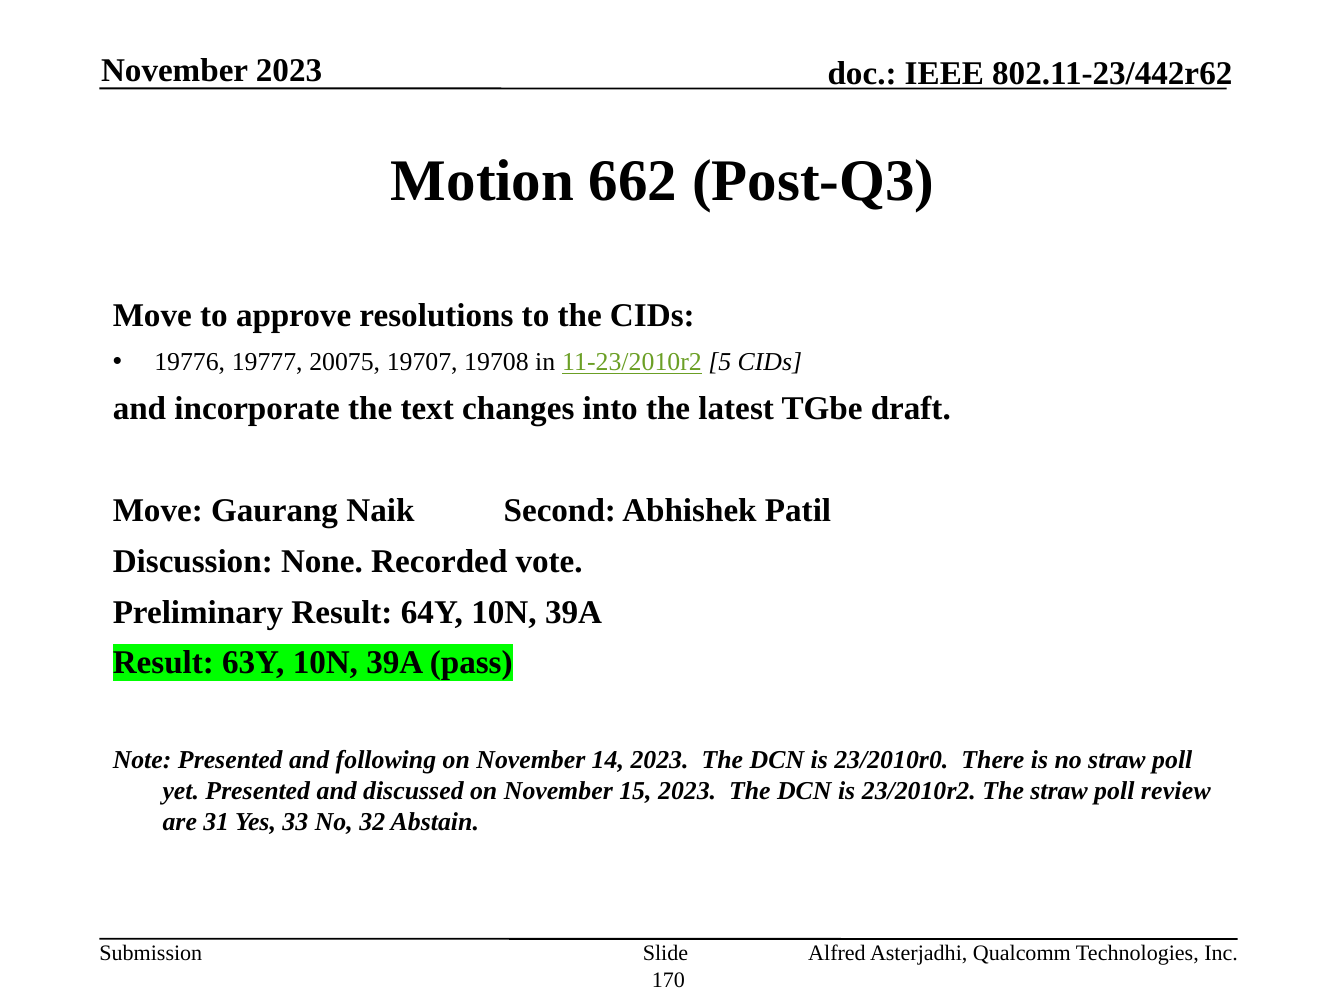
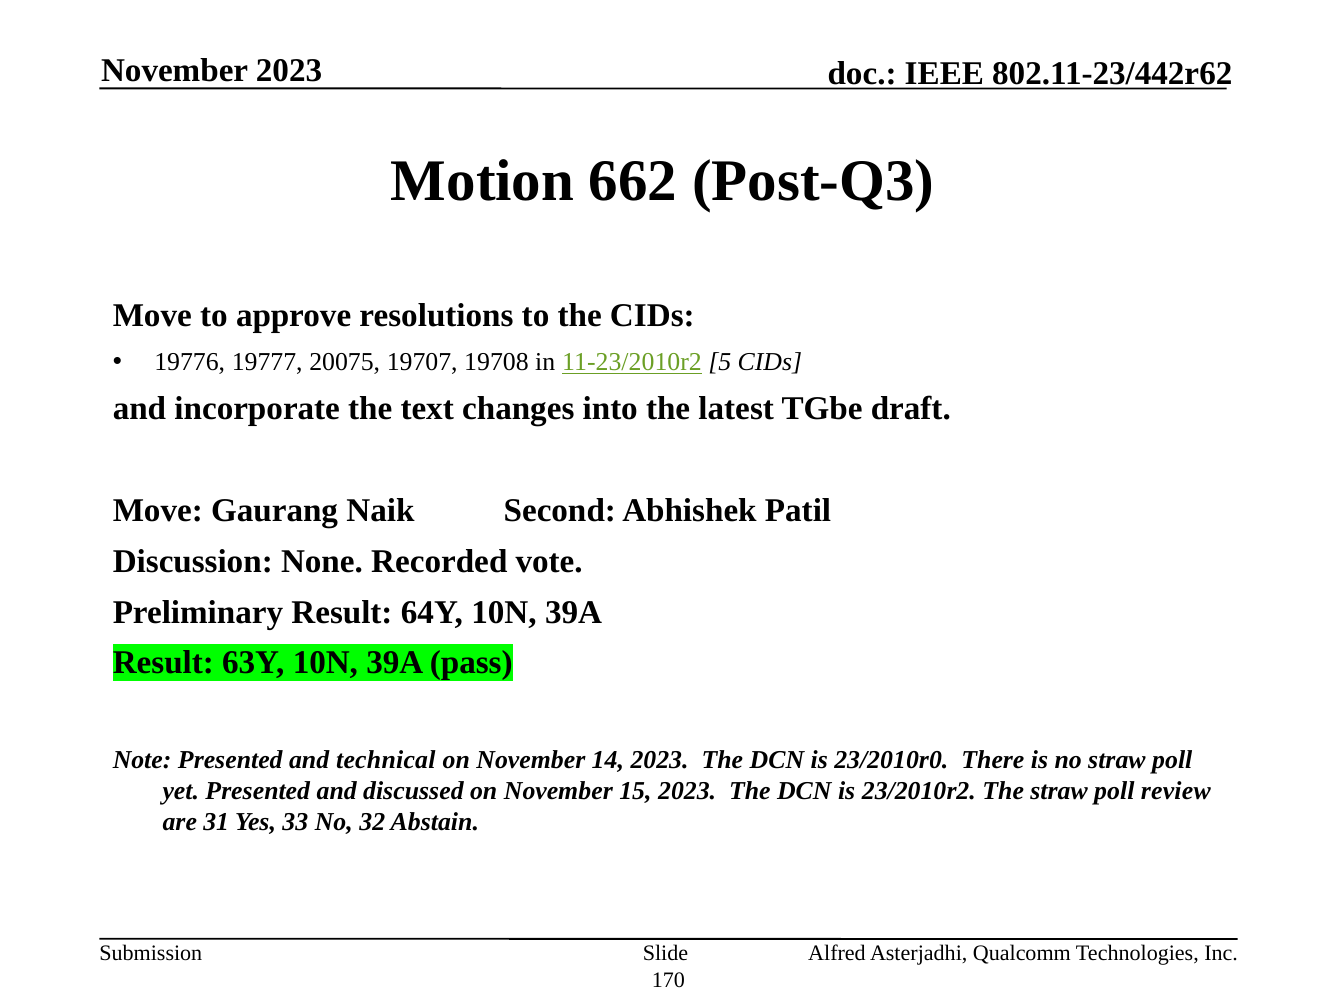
following: following -> technical
